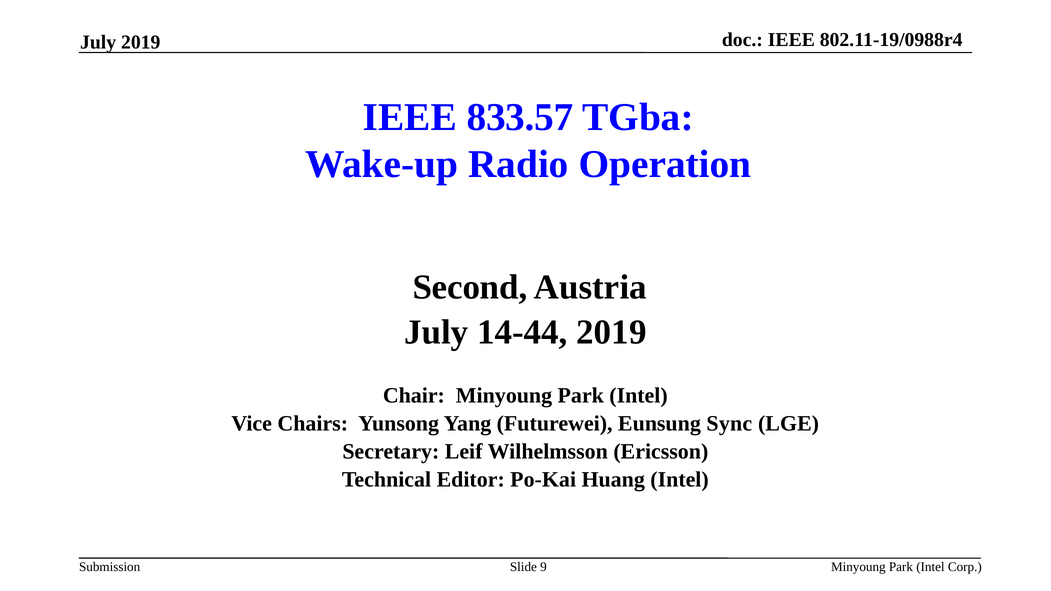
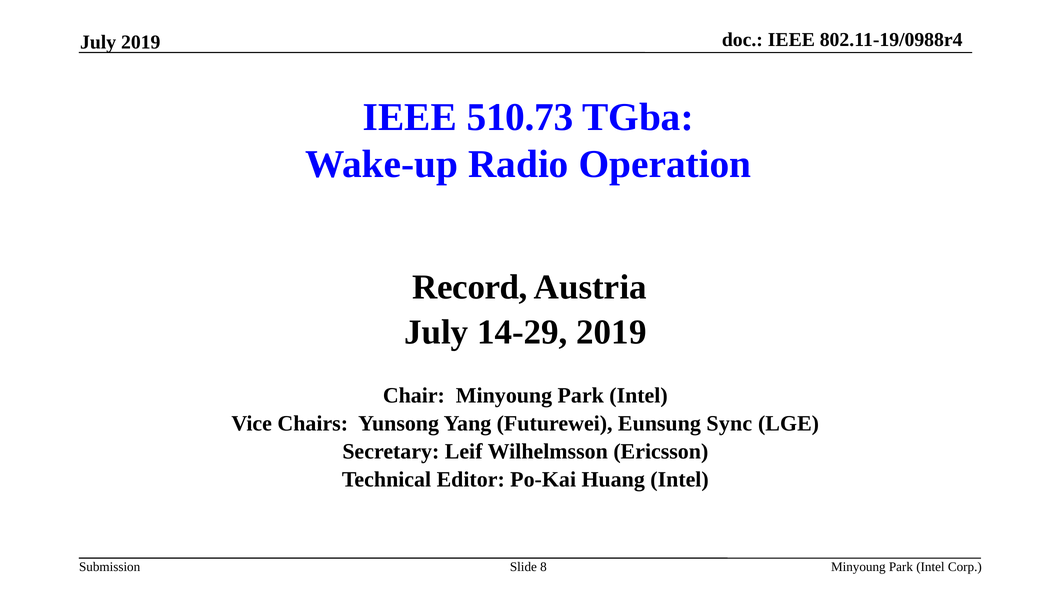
833.57: 833.57 -> 510.73
Second: Second -> Record
14-44: 14-44 -> 14-29
9: 9 -> 8
